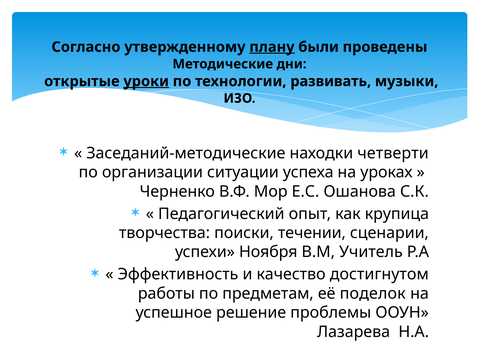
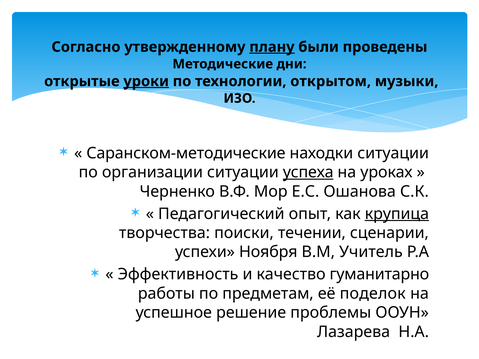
развивать: развивать -> открытом
Заседаний-методические: Заседаний-методические -> Саранском-методические
находки четверти: четверти -> ситуации
успеха underline: none -> present
крупица underline: none -> present
достигнутом: достигнутом -> гуманитарно
